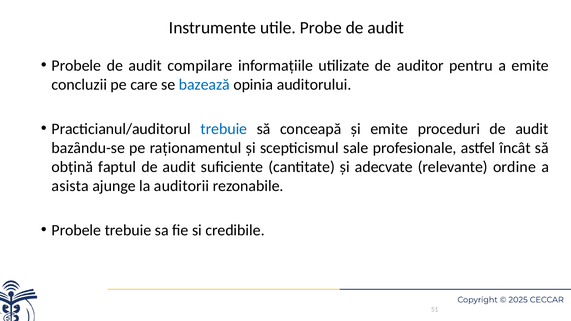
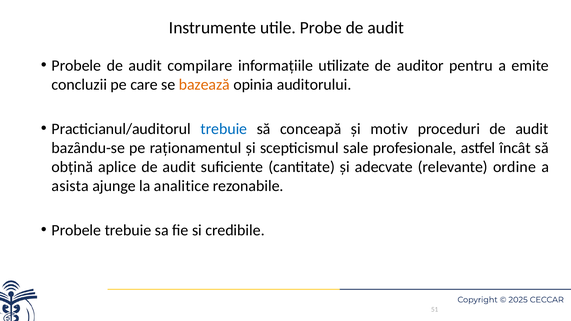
bazează colour: blue -> orange
şi emite: emite -> motiv
faptul: faptul -> aplice
auditorii: auditorii -> analitice
